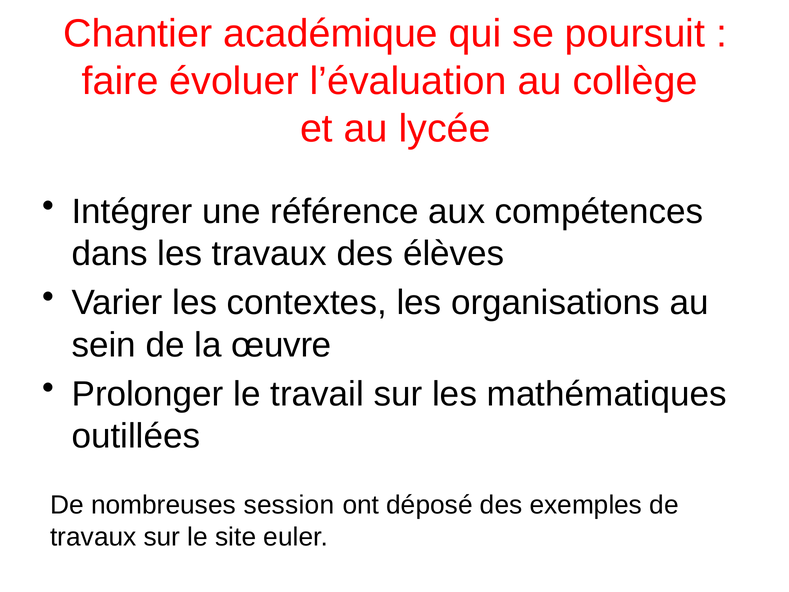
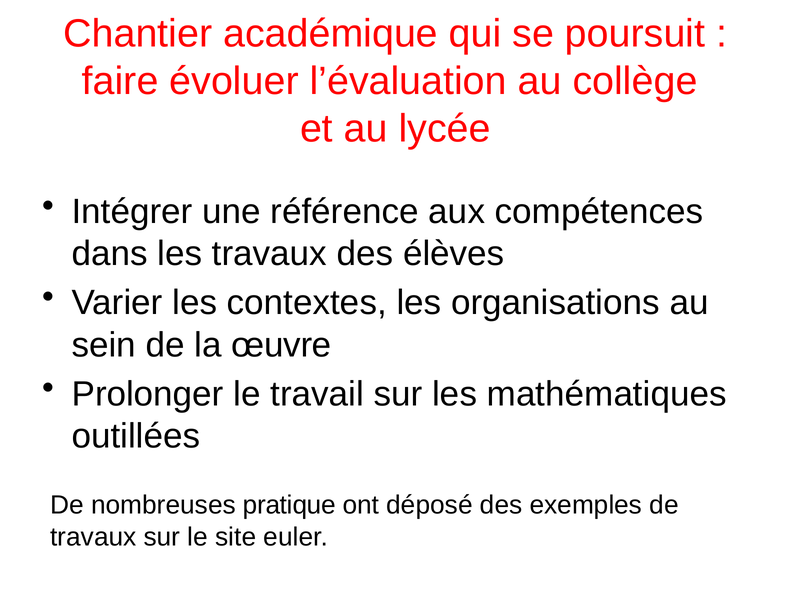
session: session -> pratique
